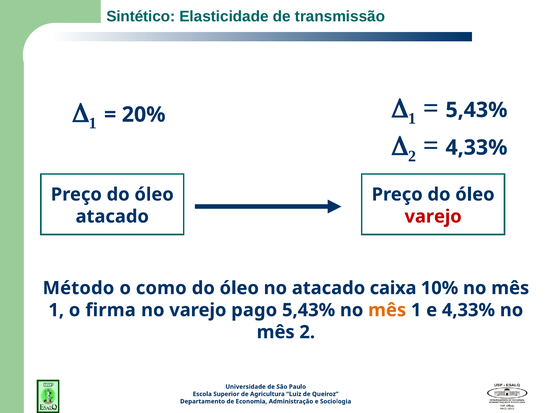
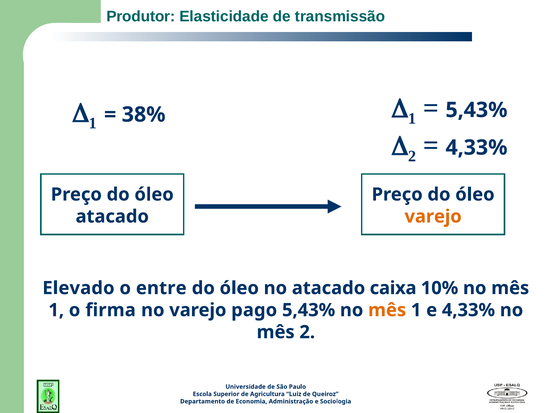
Sintético: Sintético -> Produtor
20%: 20% -> 38%
varejo at (433, 216) colour: red -> orange
Método: Método -> Elevado
como: como -> entre
